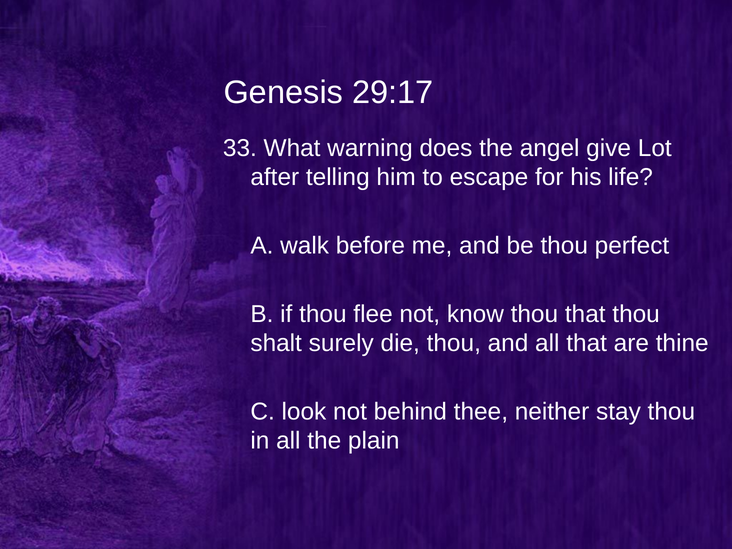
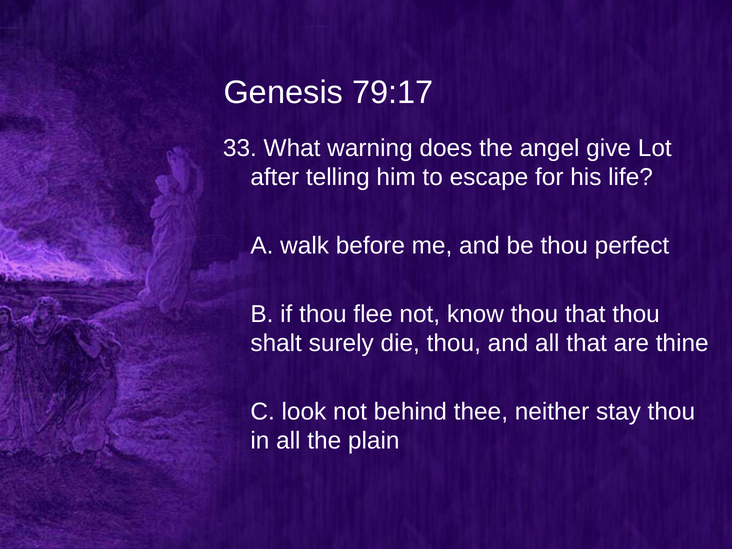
29:17: 29:17 -> 79:17
